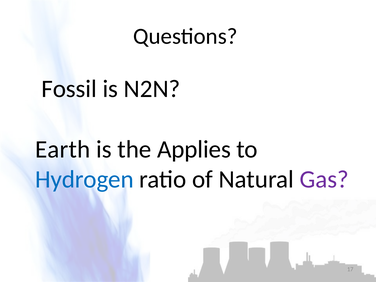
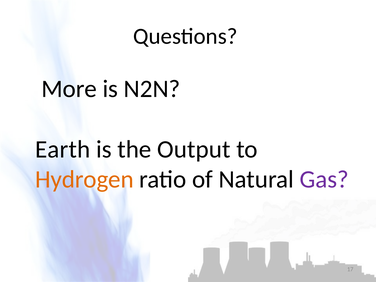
Fossil: Fossil -> More
Applies: Applies -> Output
Hydrogen colour: blue -> orange
